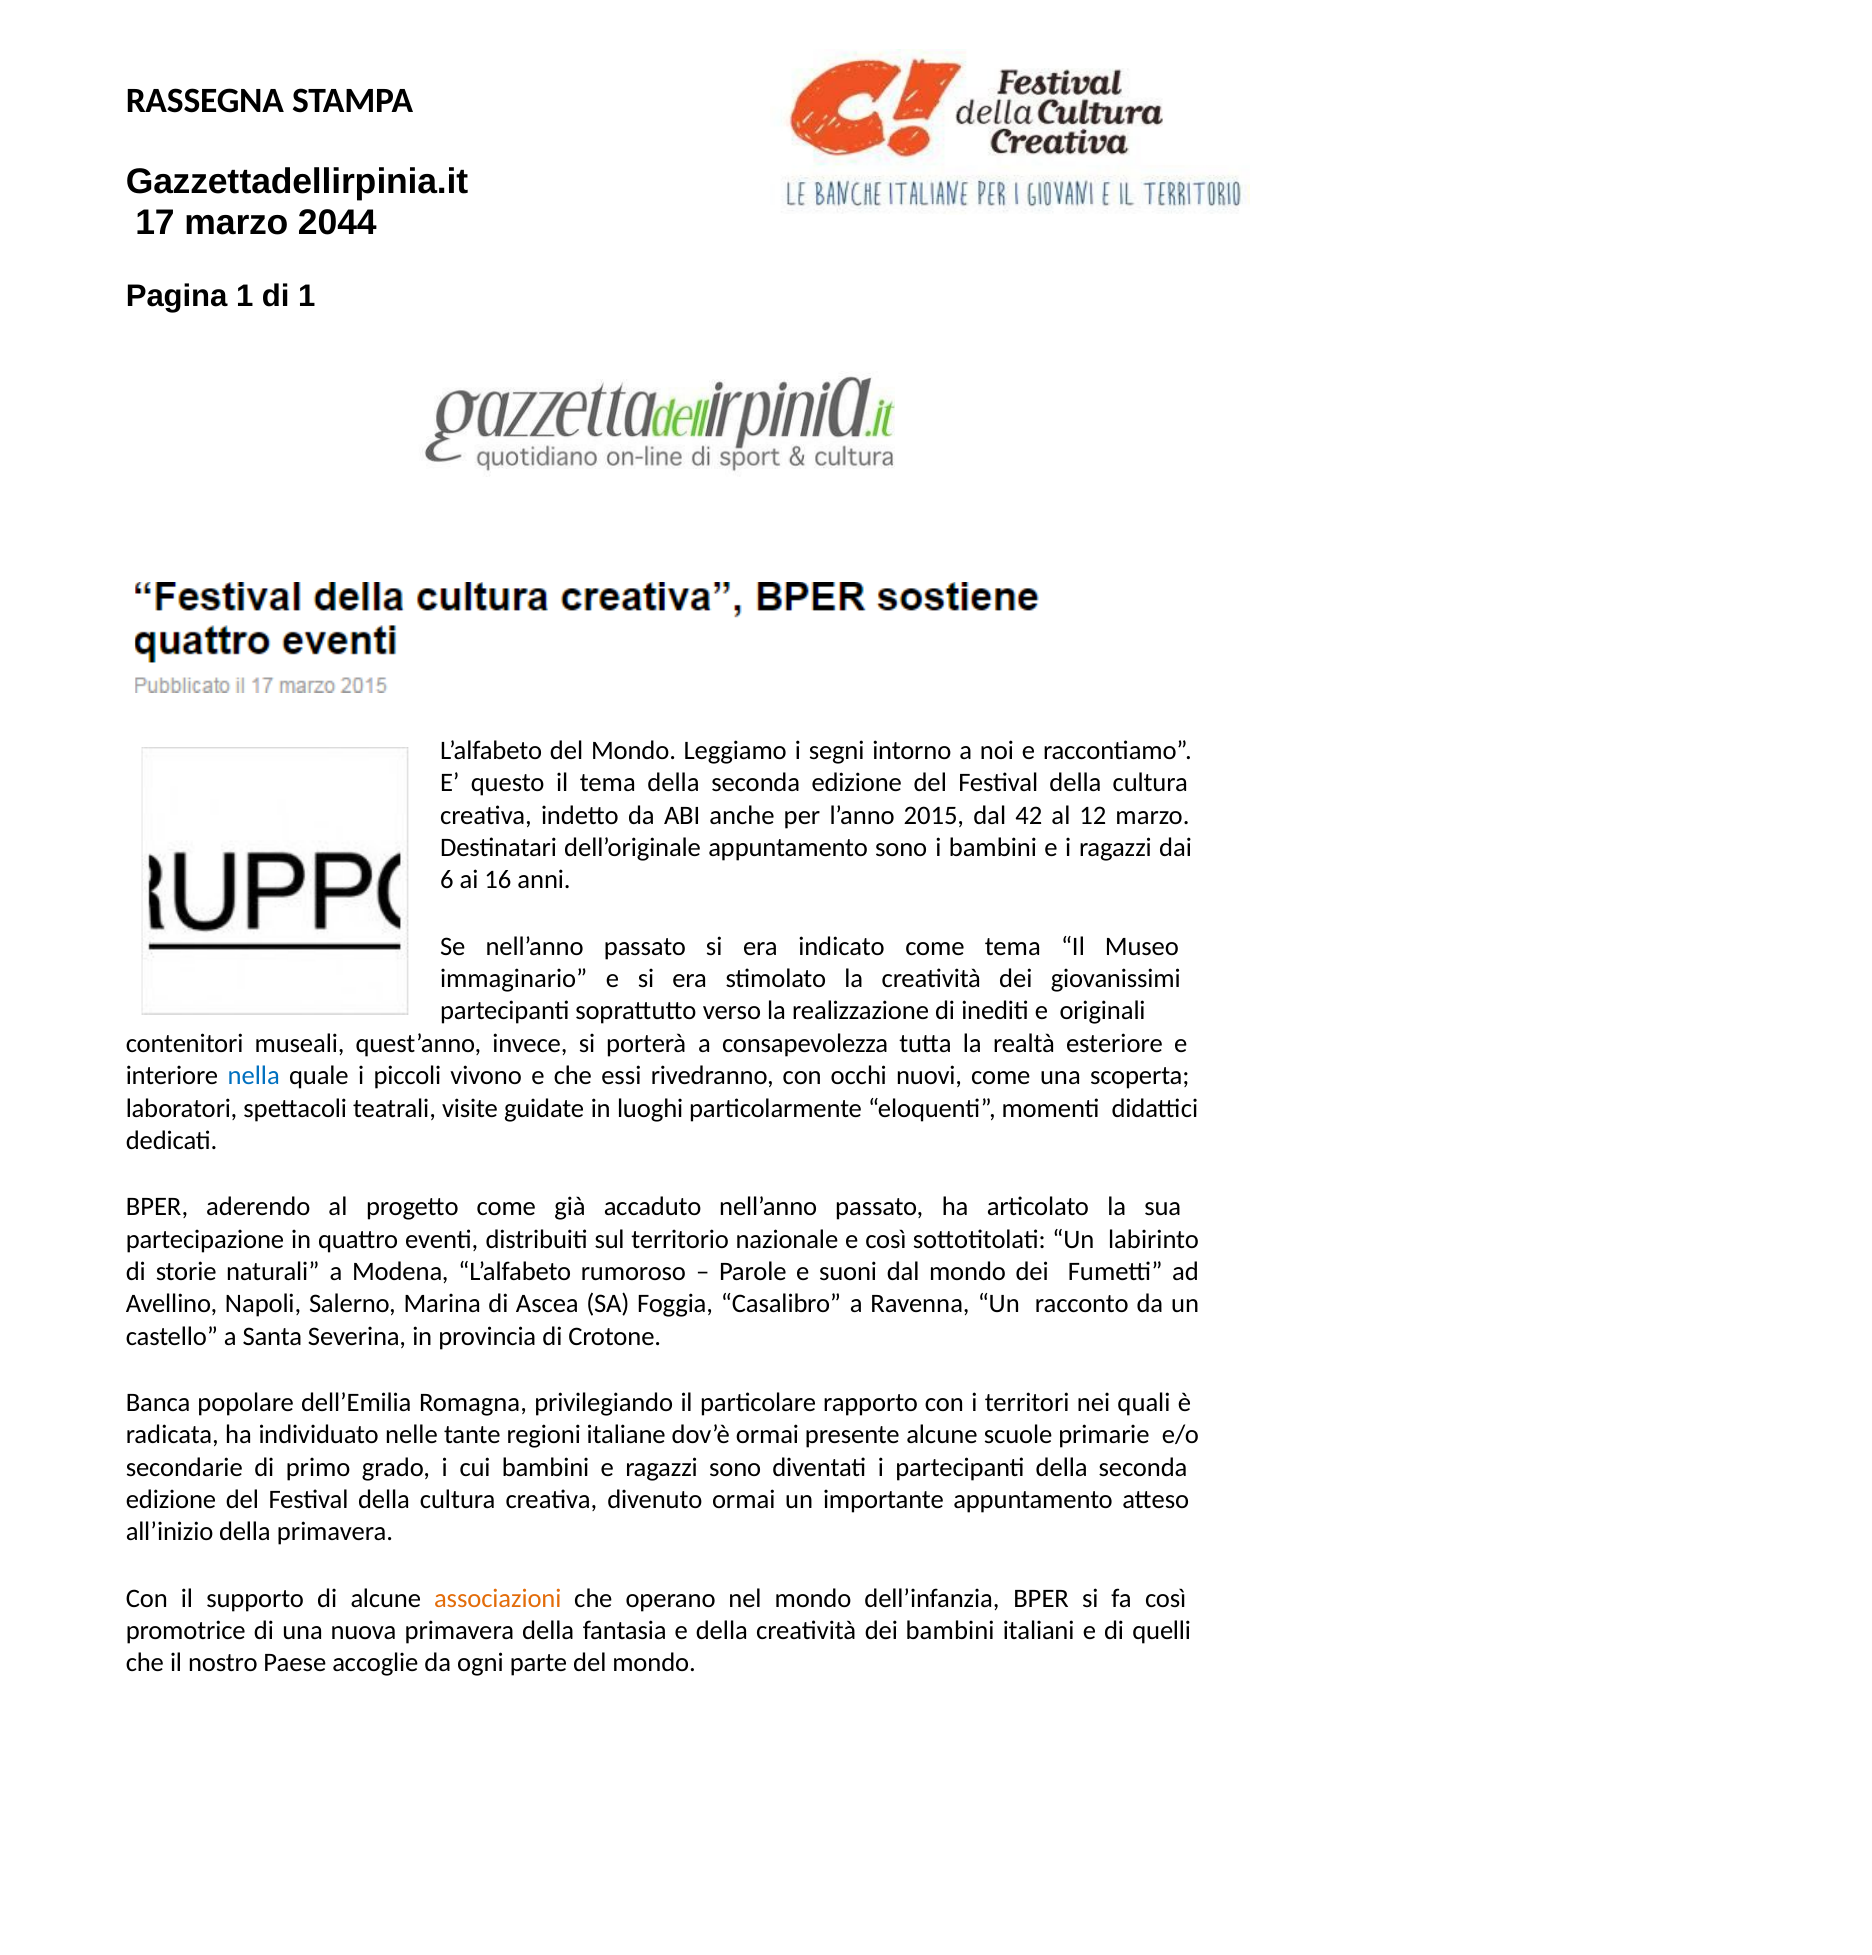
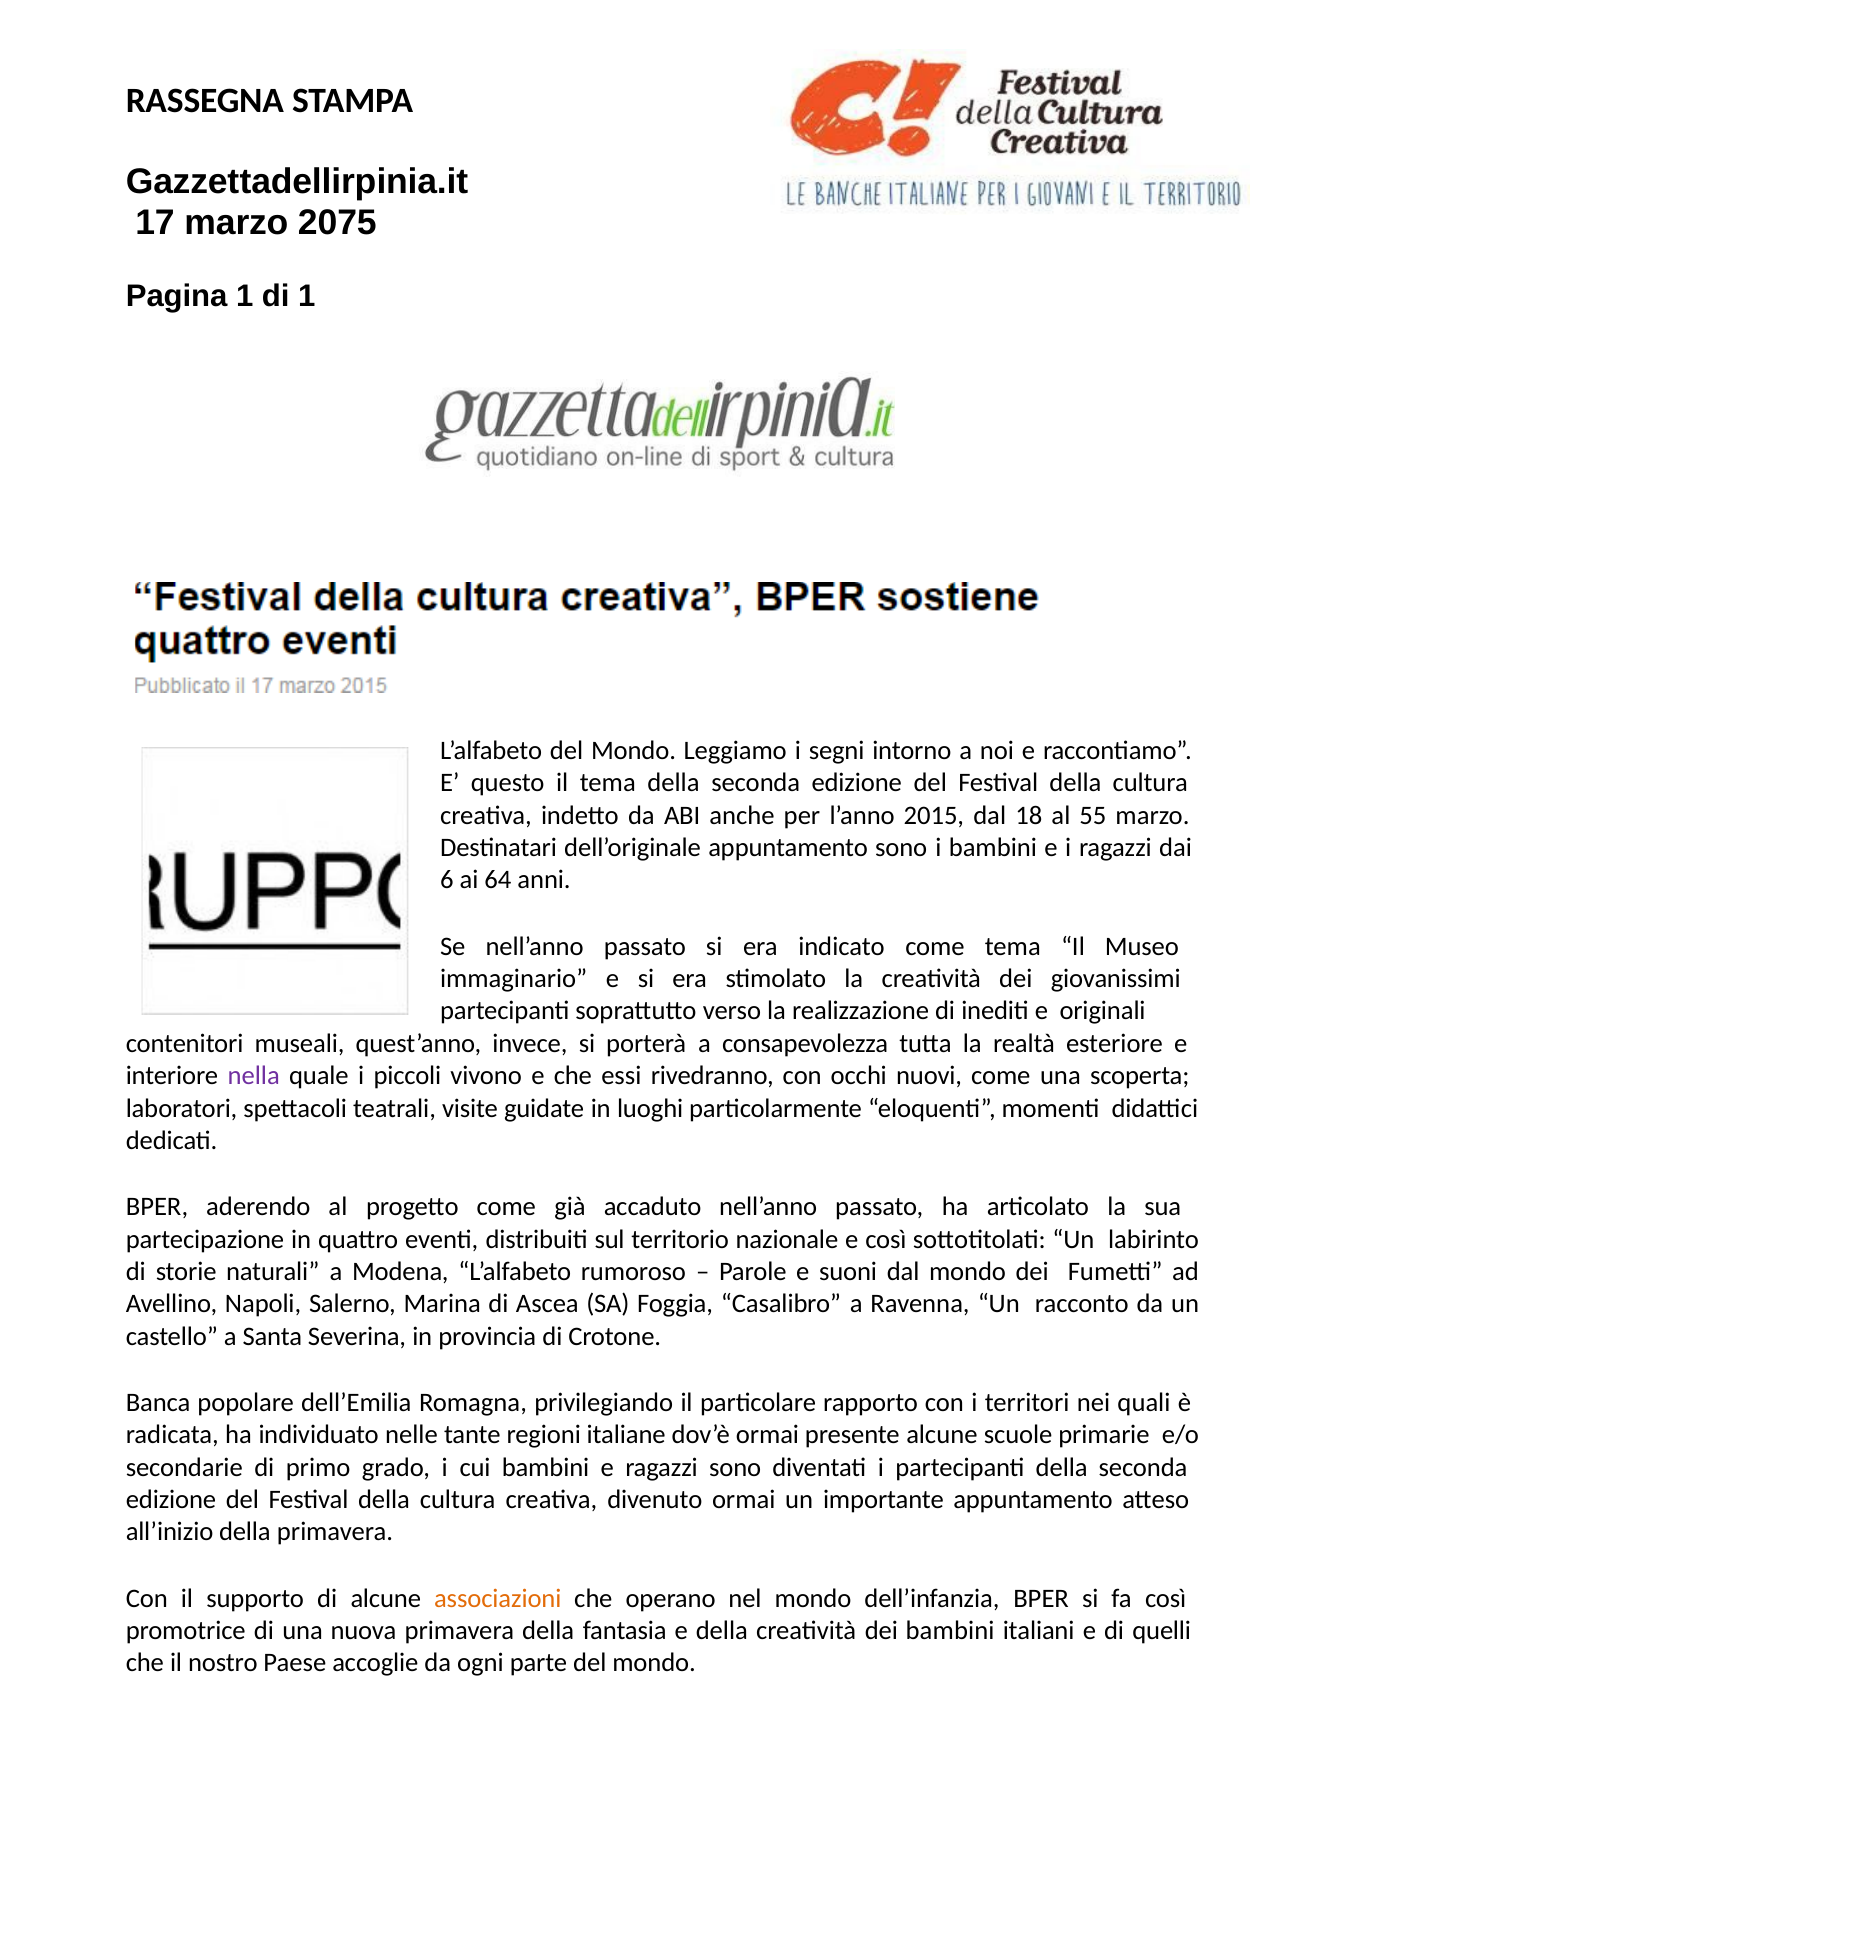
2044: 2044 -> 2075
42: 42 -> 18
12: 12 -> 55
16: 16 -> 64
nella colour: blue -> purple
